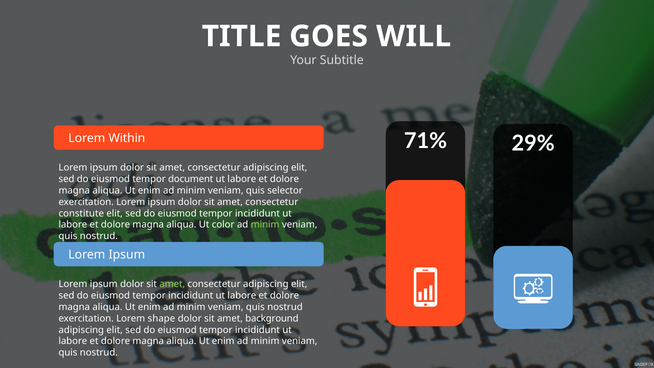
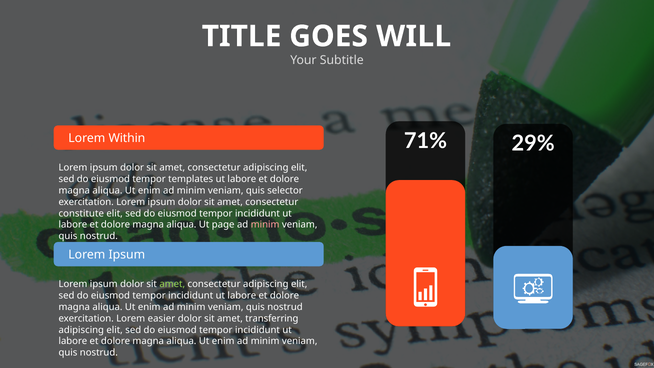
document: document -> templates
color: color -> page
minim at (265, 225) colour: light green -> pink
shape: shape -> easier
background: background -> transferring
